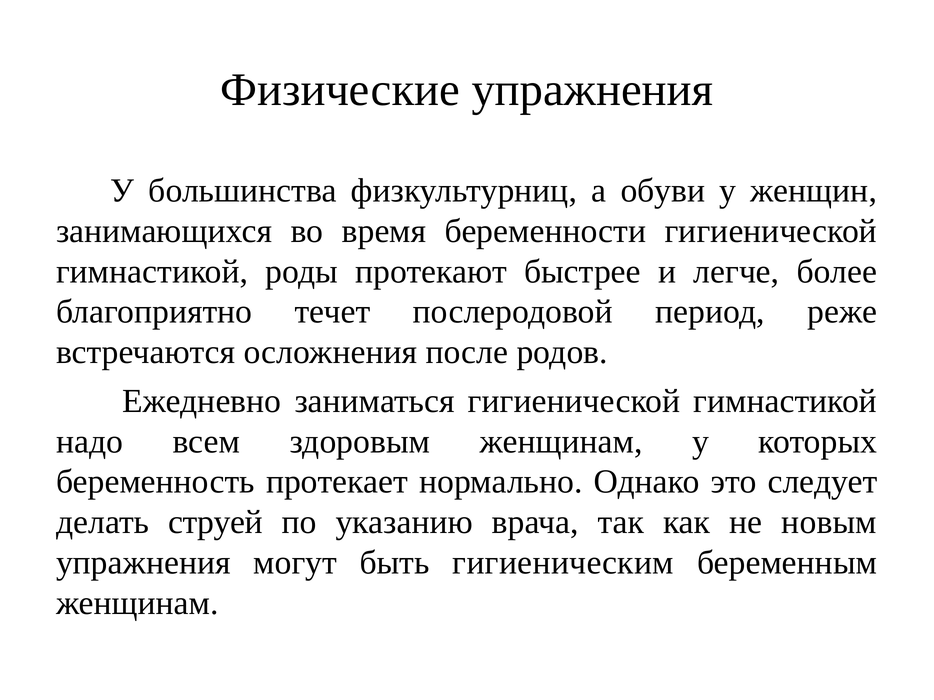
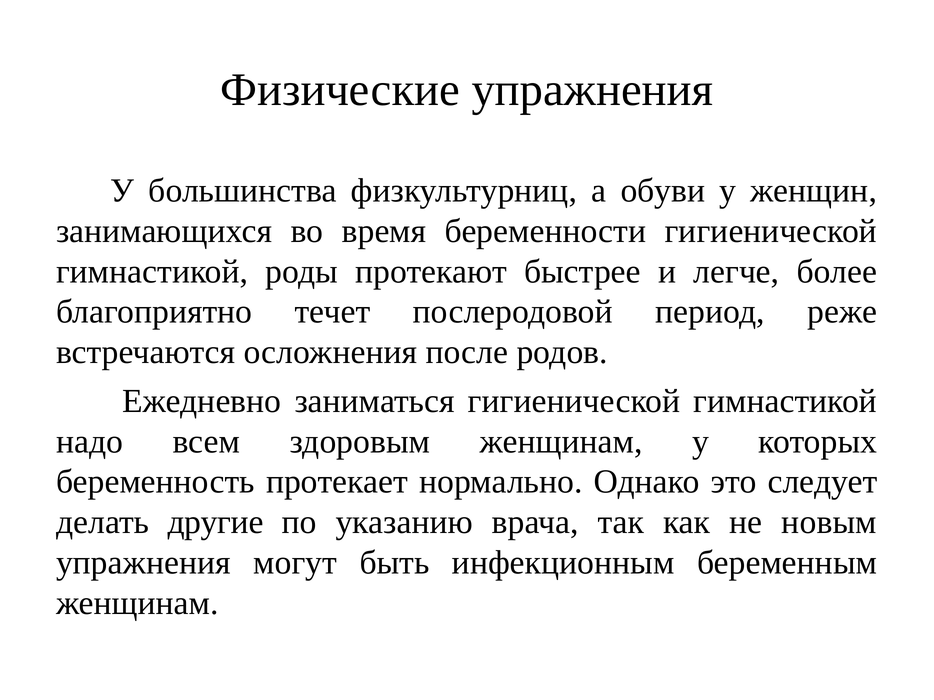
струей: струей -> другие
гигиеническим: гигиеническим -> инфекционным
